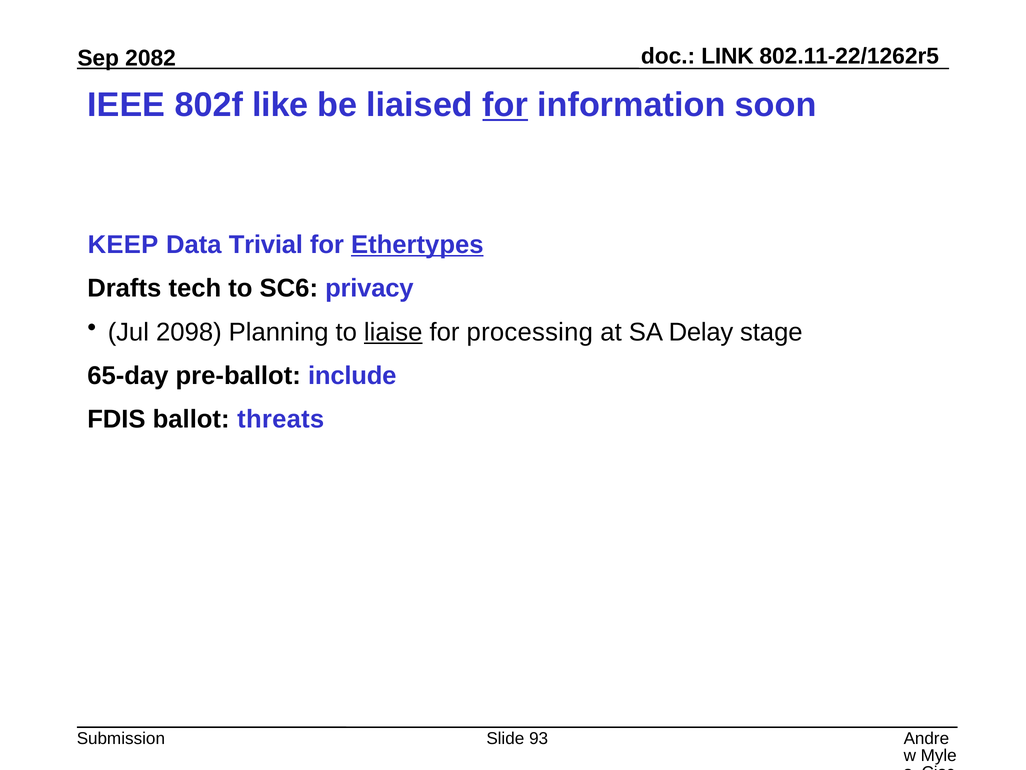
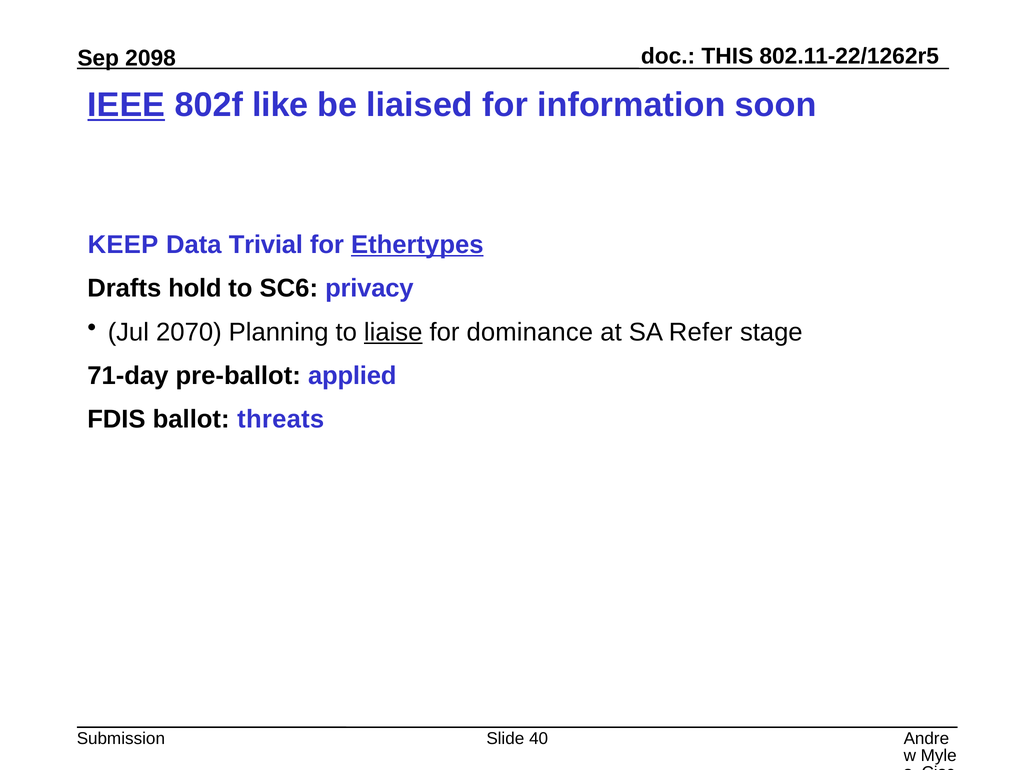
LINK: LINK -> THIS
2082: 2082 -> 2098
IEEE underline: none -> present
for at (505, 105) underline: present -> none
tech: tech -> hold
2098: 2098 -> 2070
processing: processing -> dominance
Delay: Delay -> Refer
65-day: 65-day -> 71-day
include: include -> applied
93: 93 -> 40
